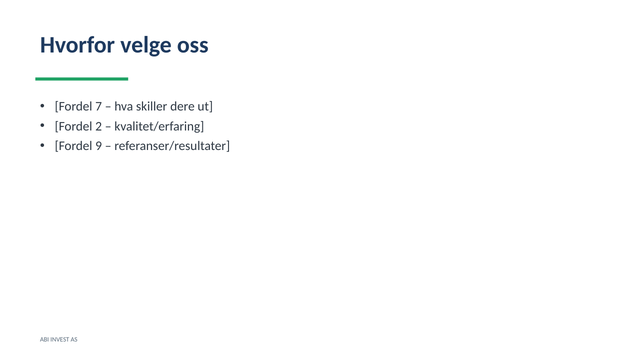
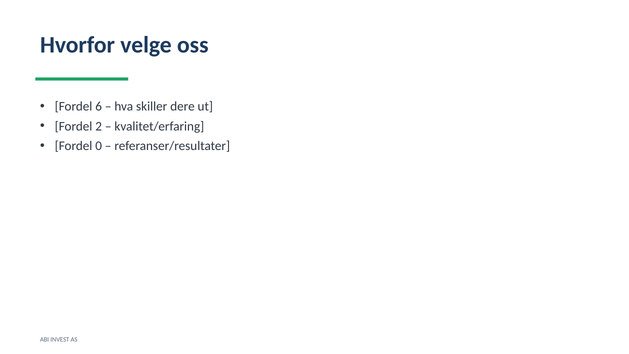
7: 7 -> 6
9: 9 -> 0
